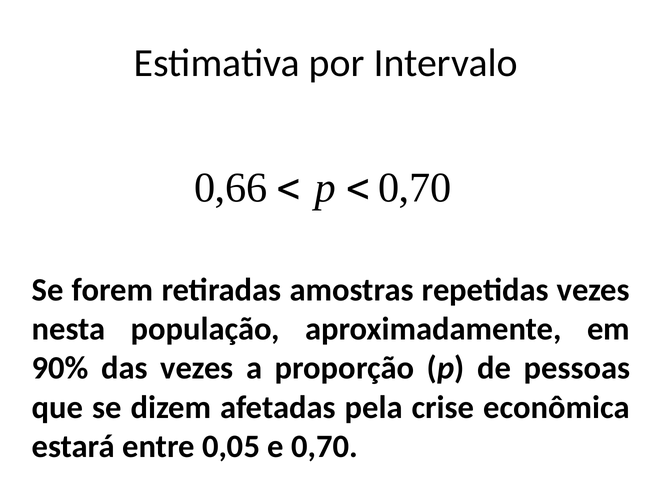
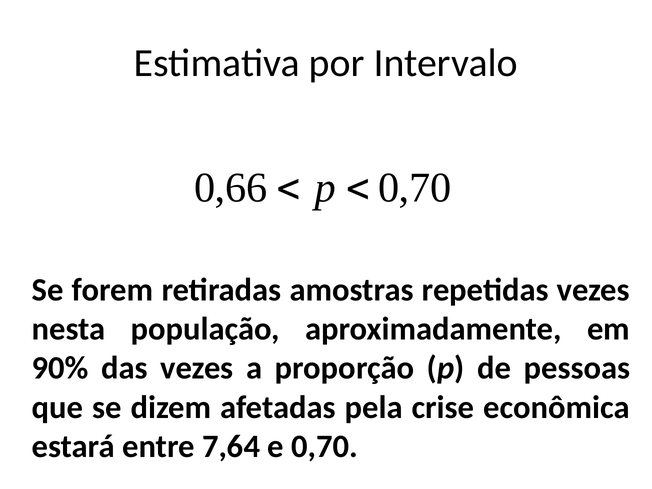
0,05: 0,05 -> 7,64
